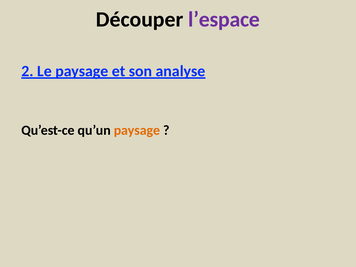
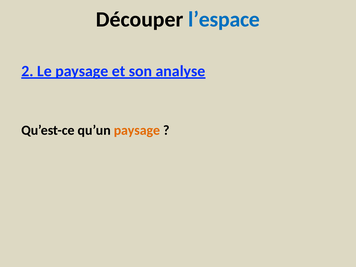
l’espace colour: purple -> blue
